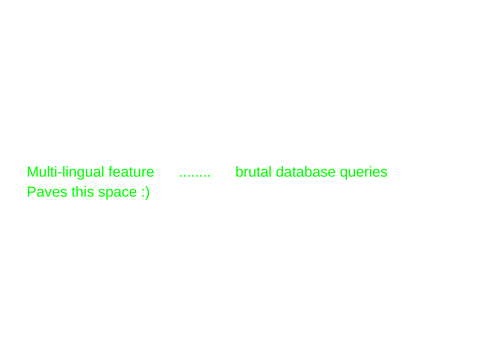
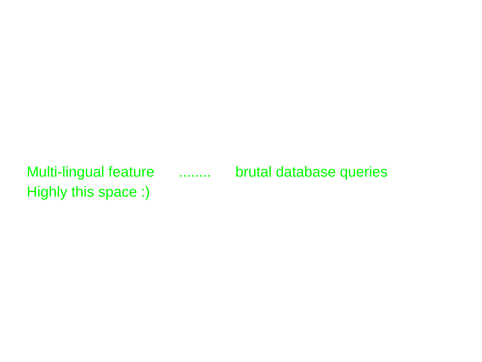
Paves: Paves -> Highly
